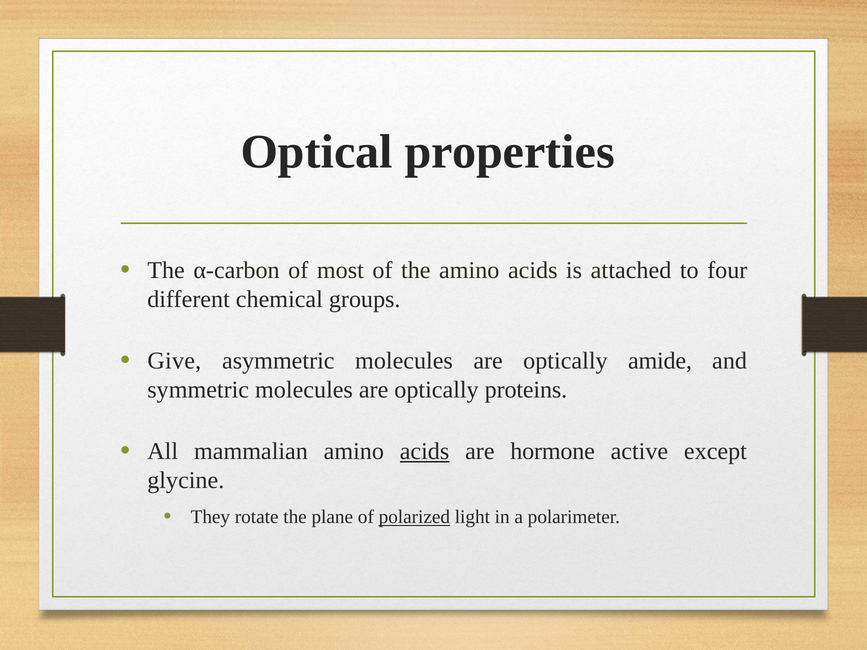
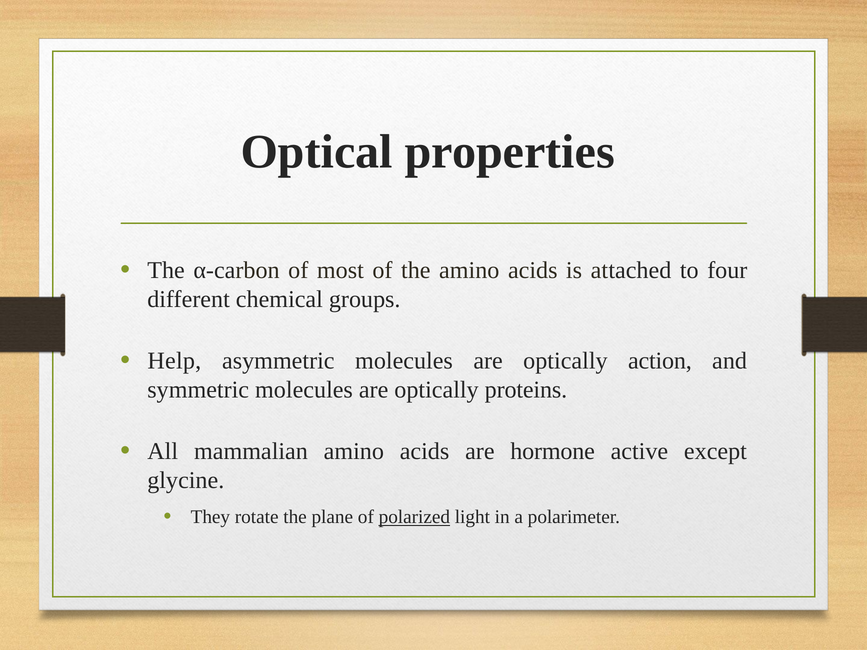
Give: Give -> Help
amide: amide -> action
acids at (425, 452) underline: present -> none
